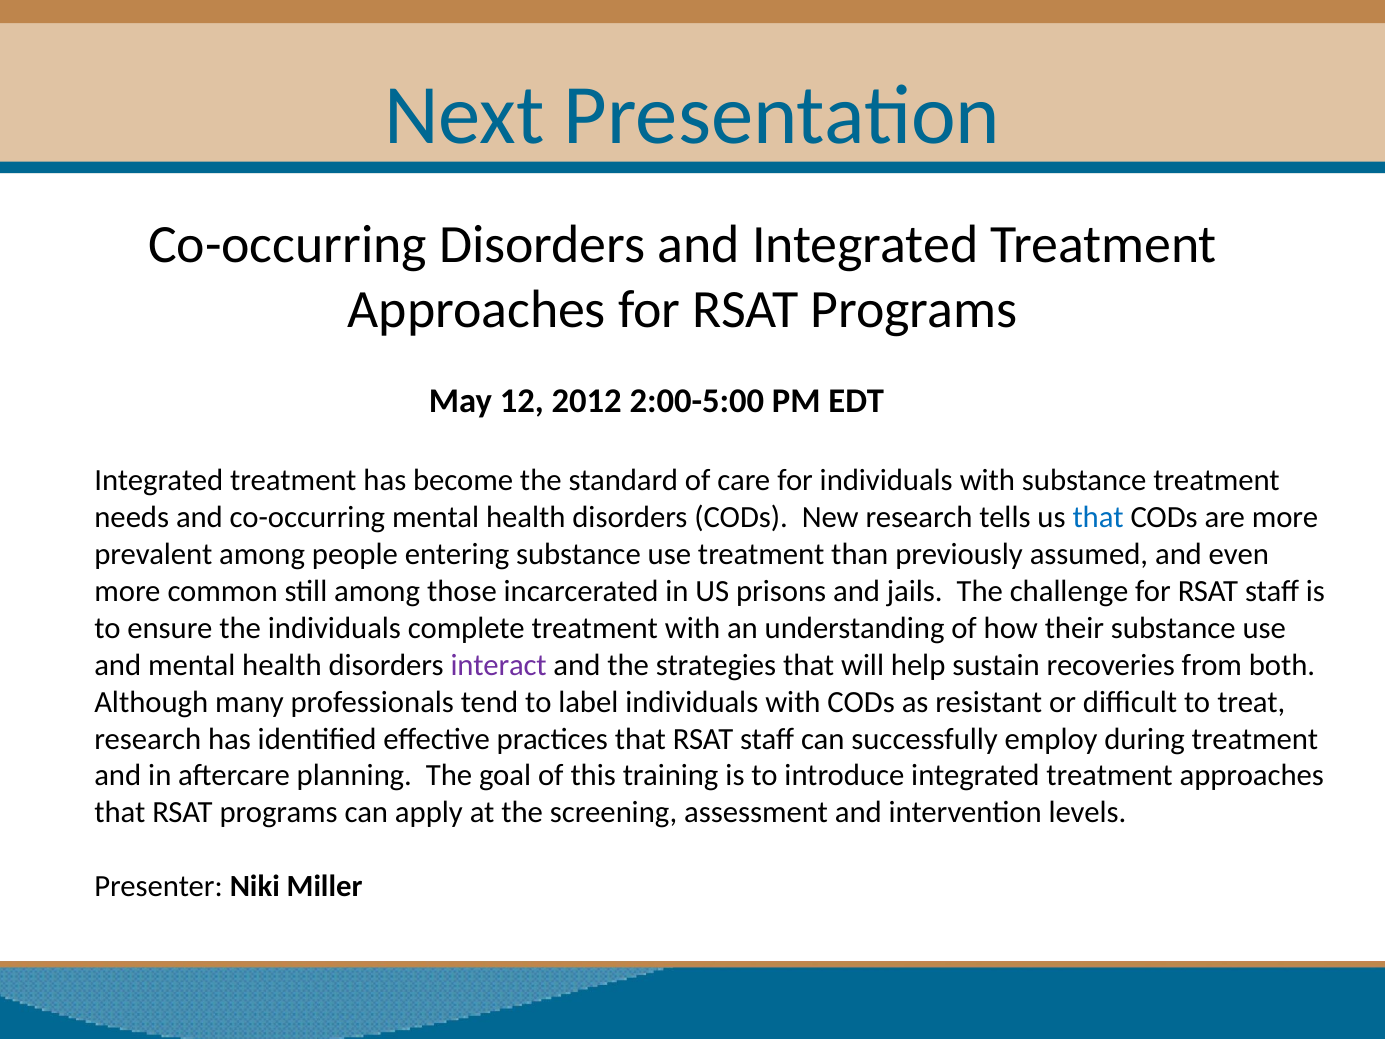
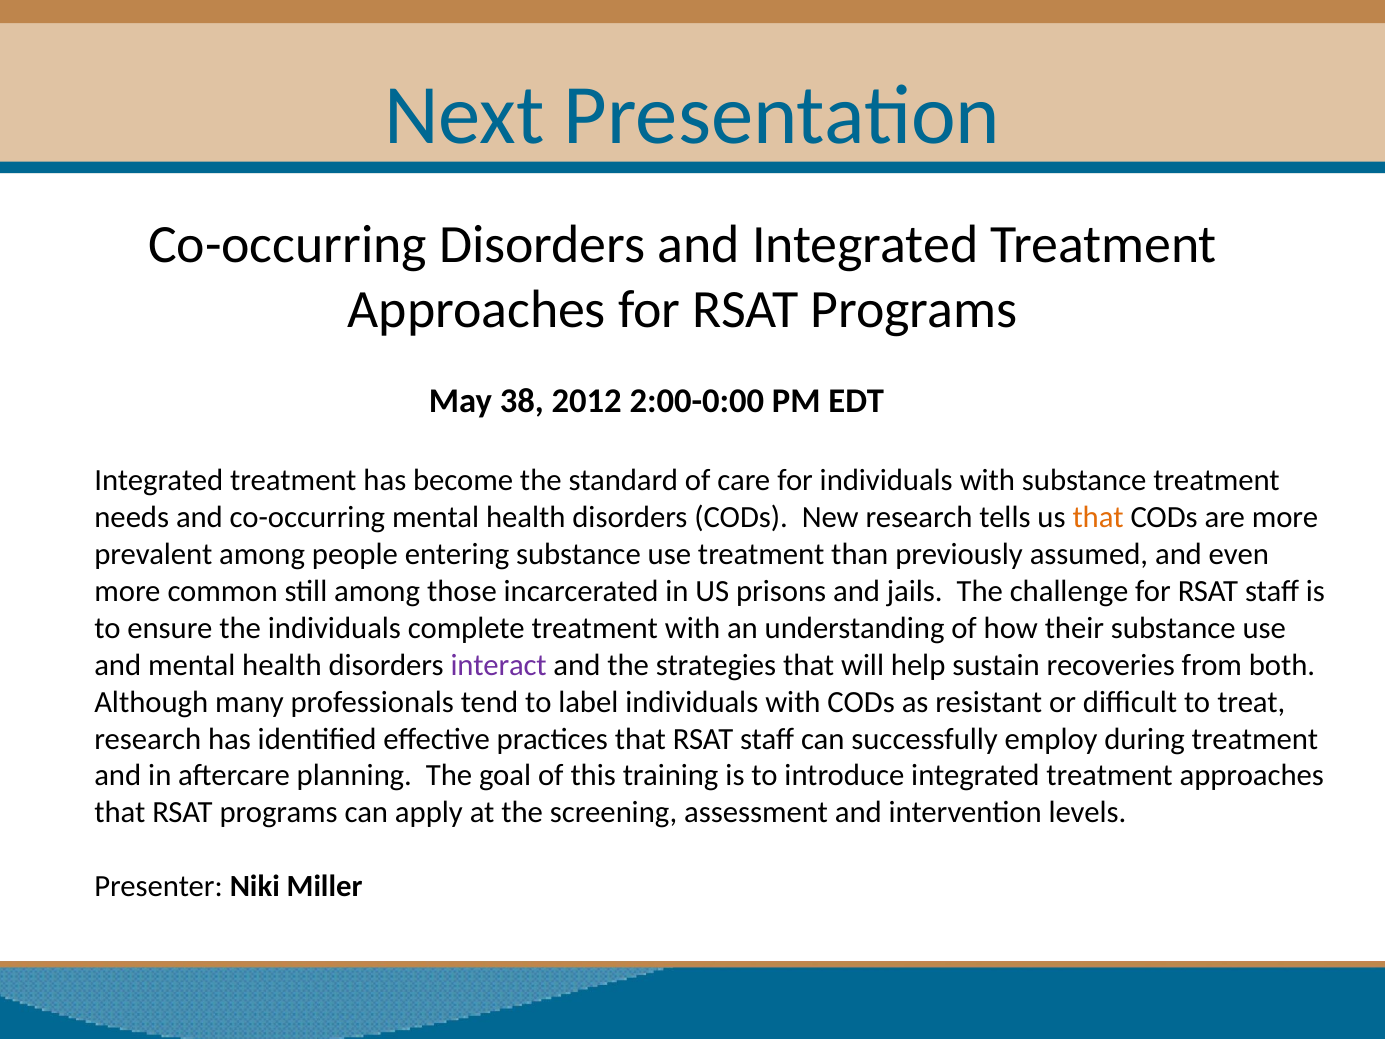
12: 12 -> 38
2:00-5:00: 2:00-5:00 -> 2:00-0:00
that at (1098, 517) colour: blue -> orange
